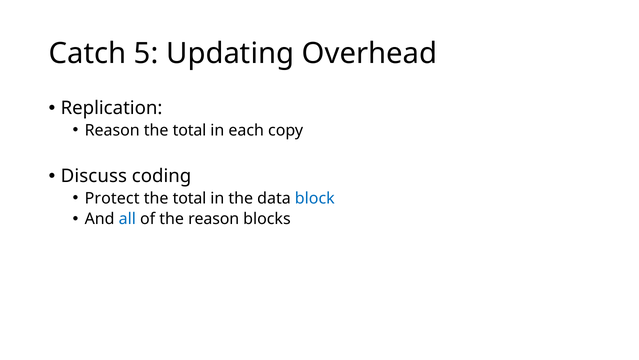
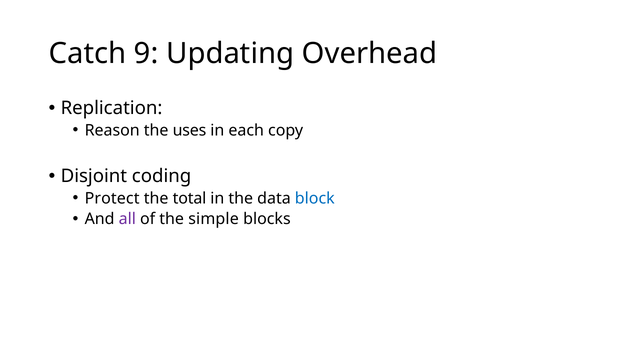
5: 5 -> 9
total at (189, 130): total -> uses
Discuss: Discuss -> Disjoint
all colour: blue -> purple
the reason: reason -> simple
